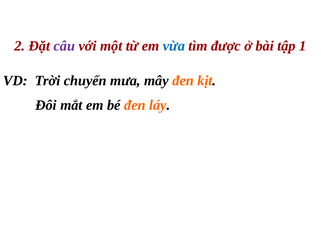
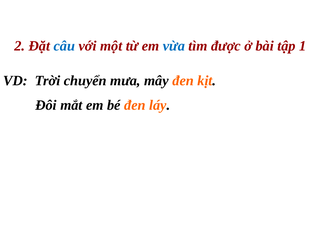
câu colour: purple -> blue
